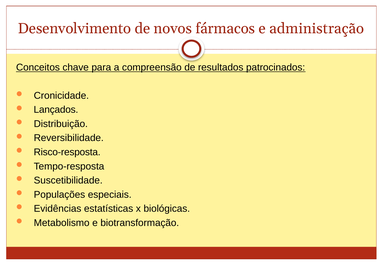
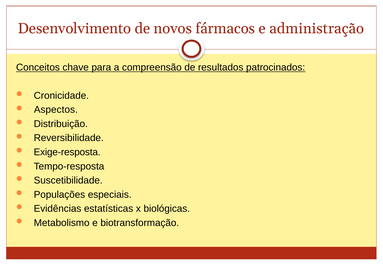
Lançados: Lançados -> Aspectos
Risco-resposta: Risco-resposta -> Exige-resposta
